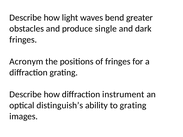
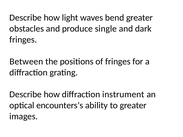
Acronym: Acronym -> Between
distinguish’s: distinguish’s -> encounters’s
to grating: grating -> greater
